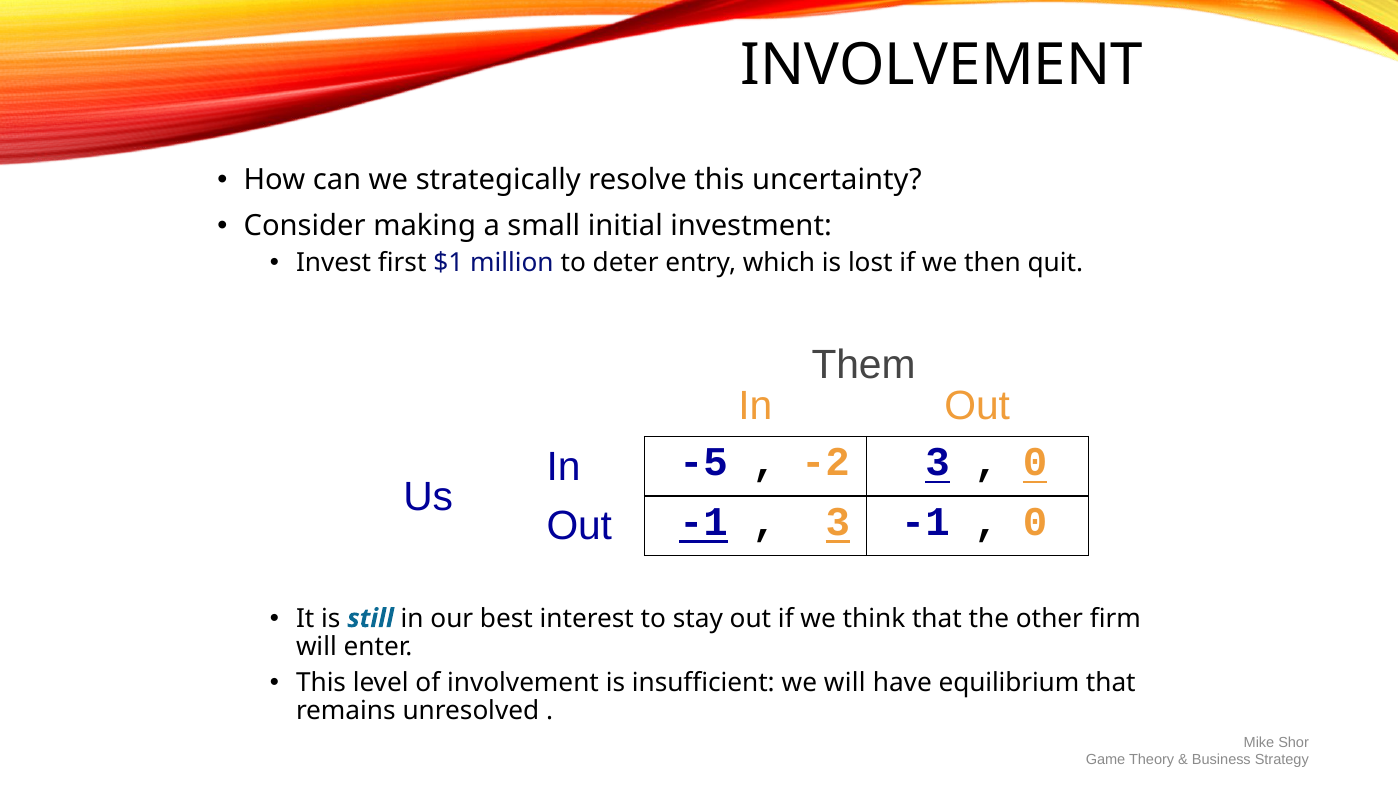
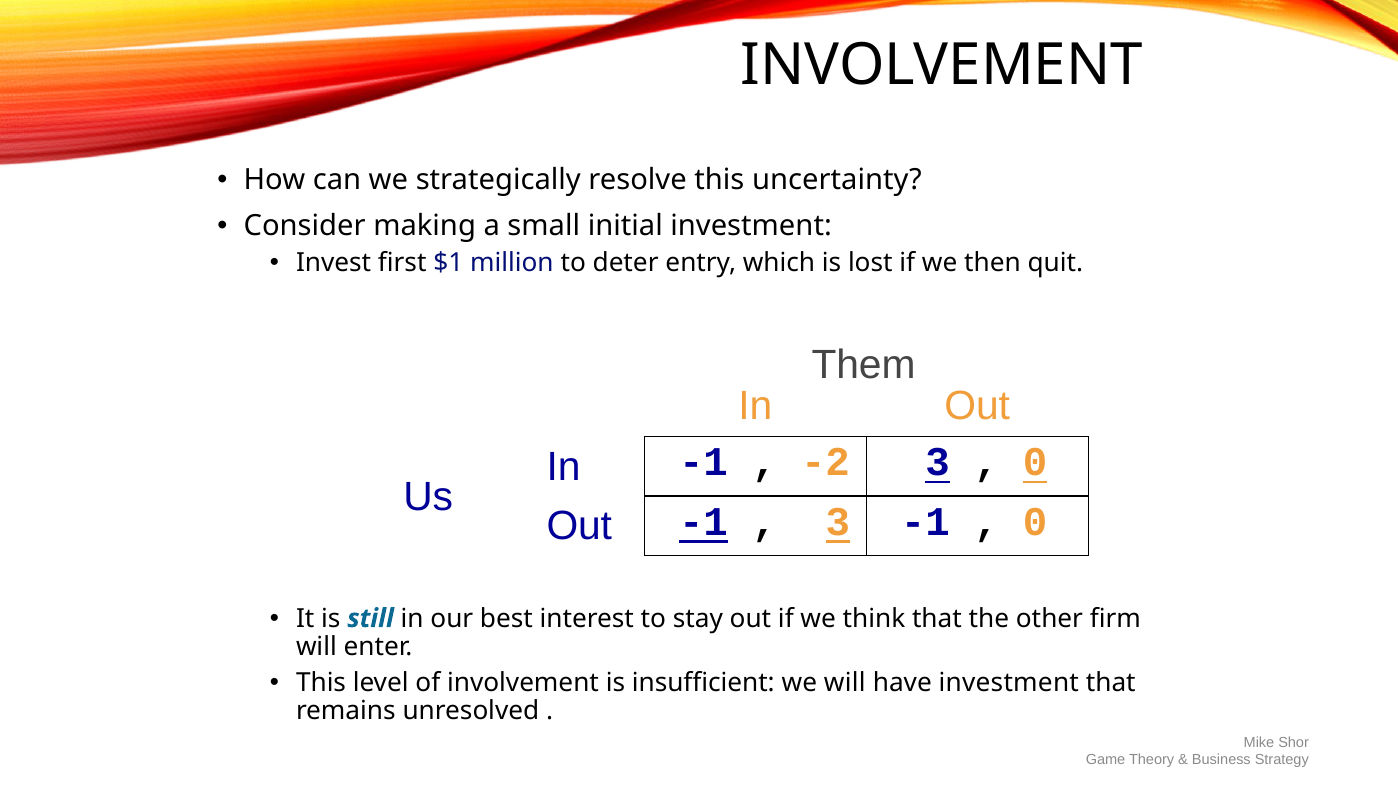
In -5: -5 -> -1
have equilibrium: equilibrium -> investment
